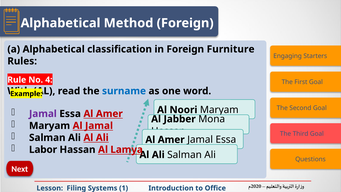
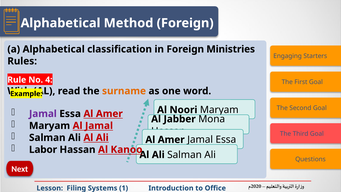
Furniture: Furniture -> Ministries
surname colour: blue -> orange
Lamya: Lamya -> Kanoo
